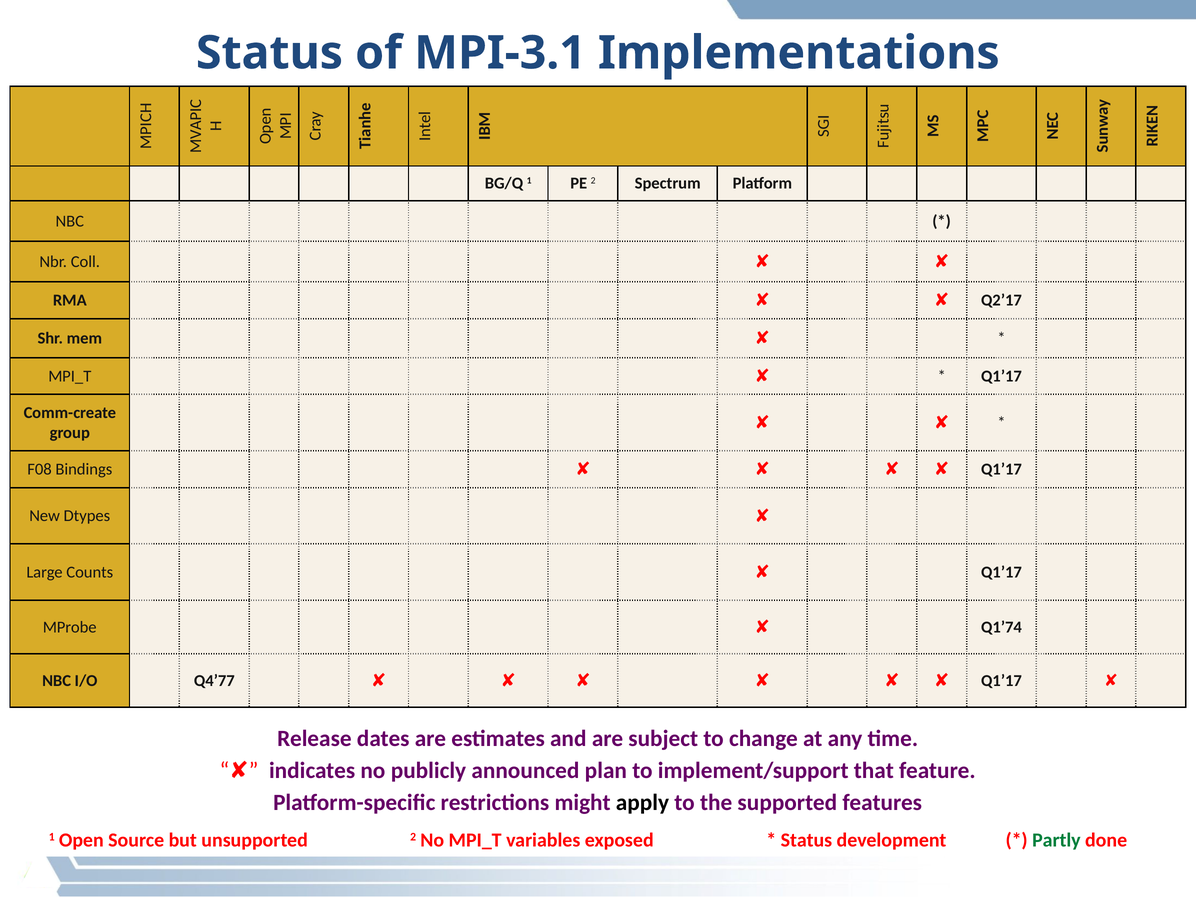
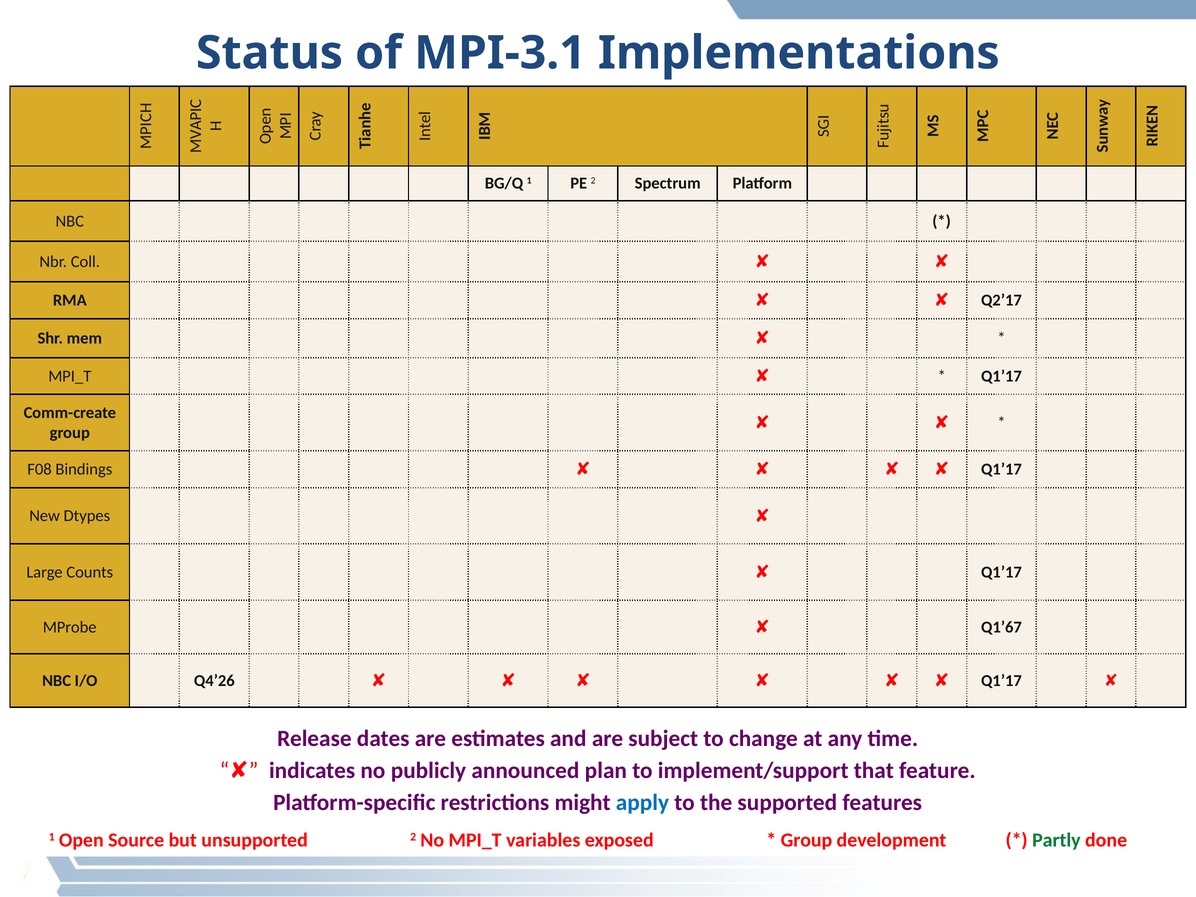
Q1’74: Q1’74 -> Q1’67
Q4’77: Q4’77 -> Q4’26
apply colour: black -> blue
Status at (806, 840): Status -> Group
